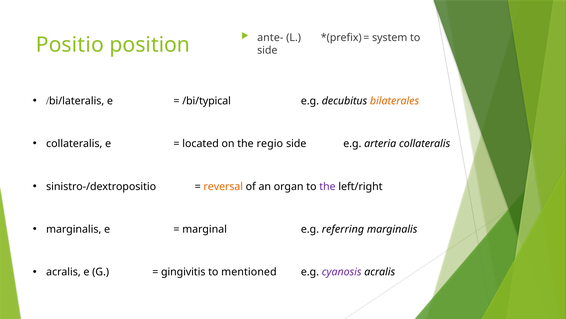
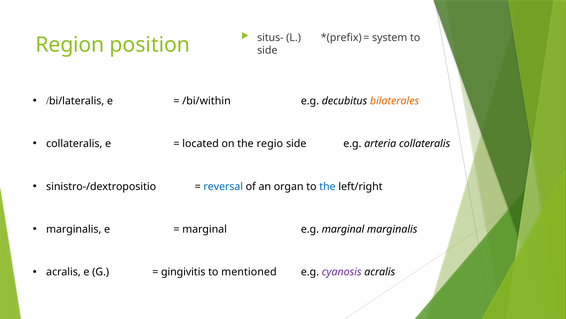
ante-: ante- -> situs-
Positio: Positio -> Region
/bi/typical: /bi/typical -> /bi/within
reversal colour: orange -> blue
the at (327, 186) colour: purple -> blue
e.g referring: referring -> marginal
